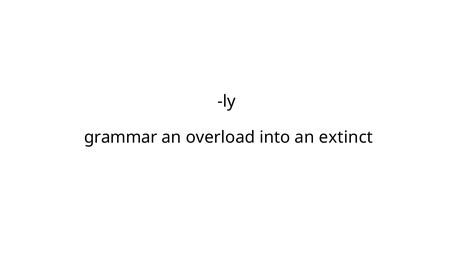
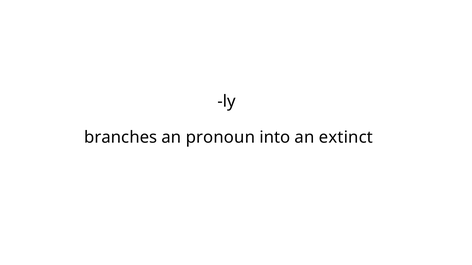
grammar: grammar -> branches
overload: overload -> pronoun
